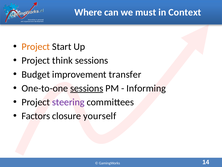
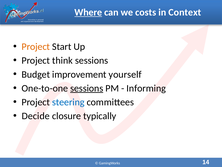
Where underline: none -> present
must: must -> costs
transfer: transfer -> yourself
steering colour: purple -> blue
Factors: Factors -> Decide
yourself: yourself -> typically
